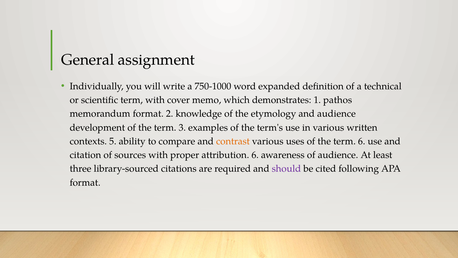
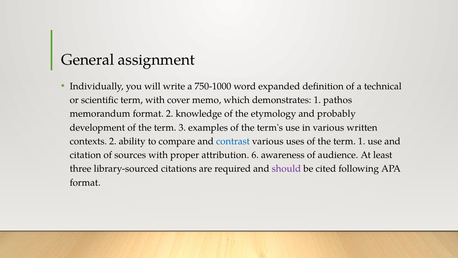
and audience: audience -> probably
contexts 5: 5 -> 2
contrast colour: orange -> blue
term 6: 6 -> 1
